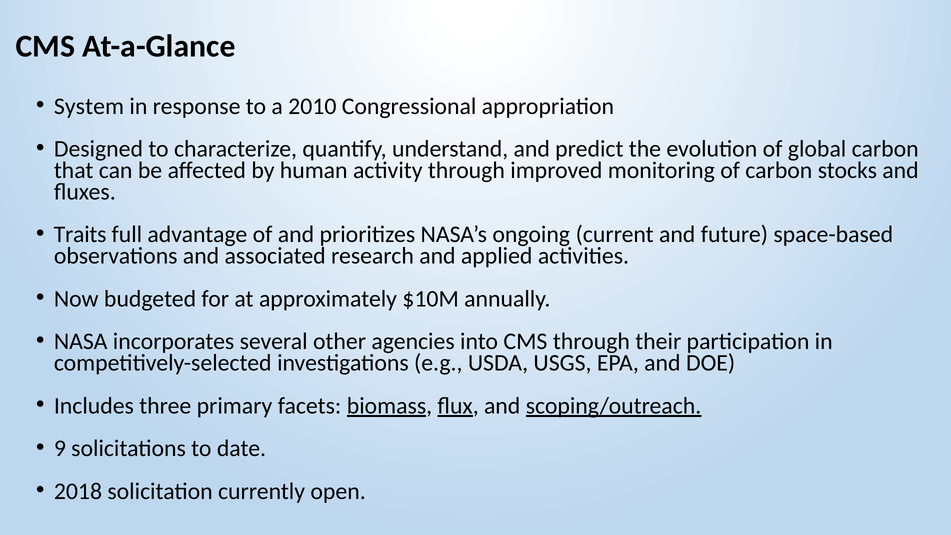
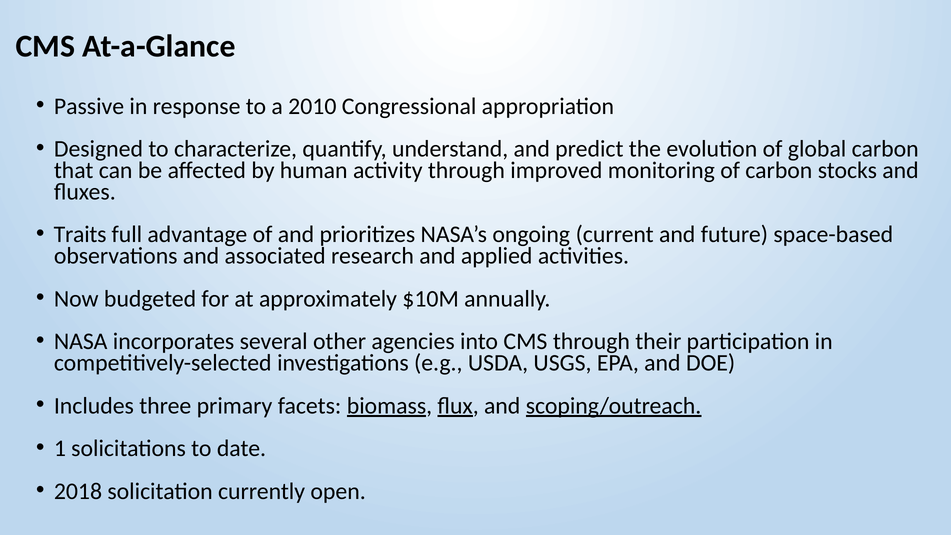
System: System -> Passive
9: 9 -> 1
